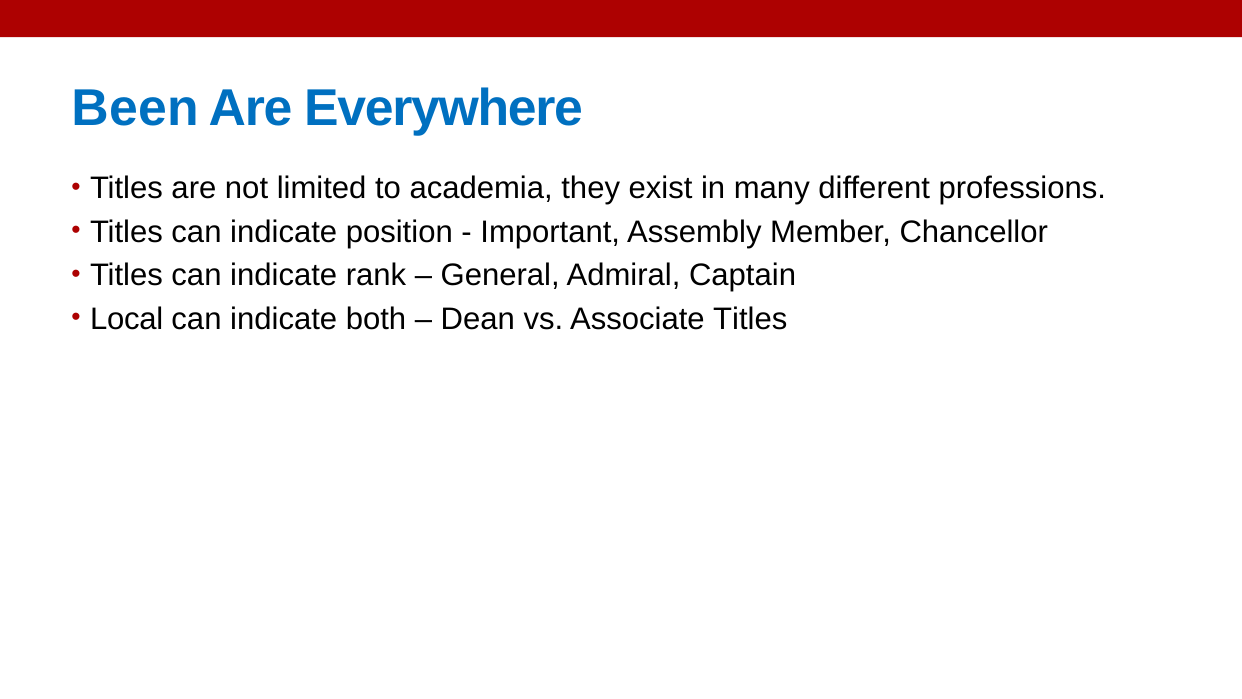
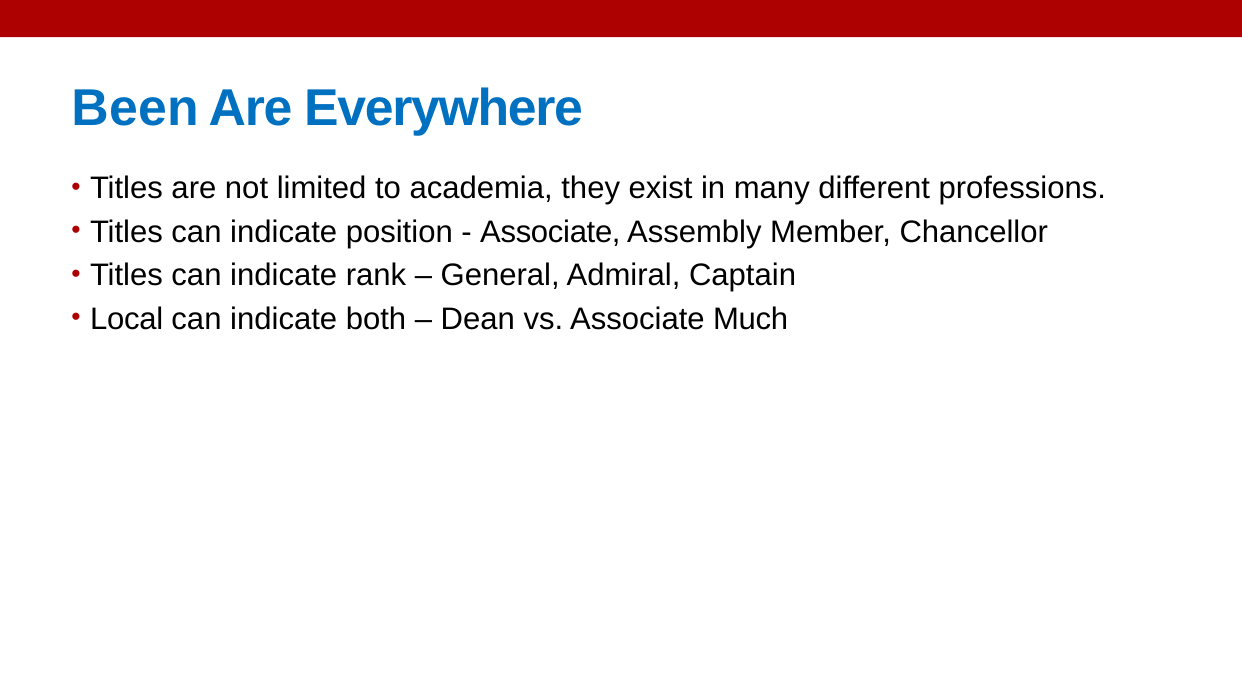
Important at (550, 232): Important -> Associate
Associate Titles: Titles -> Much
